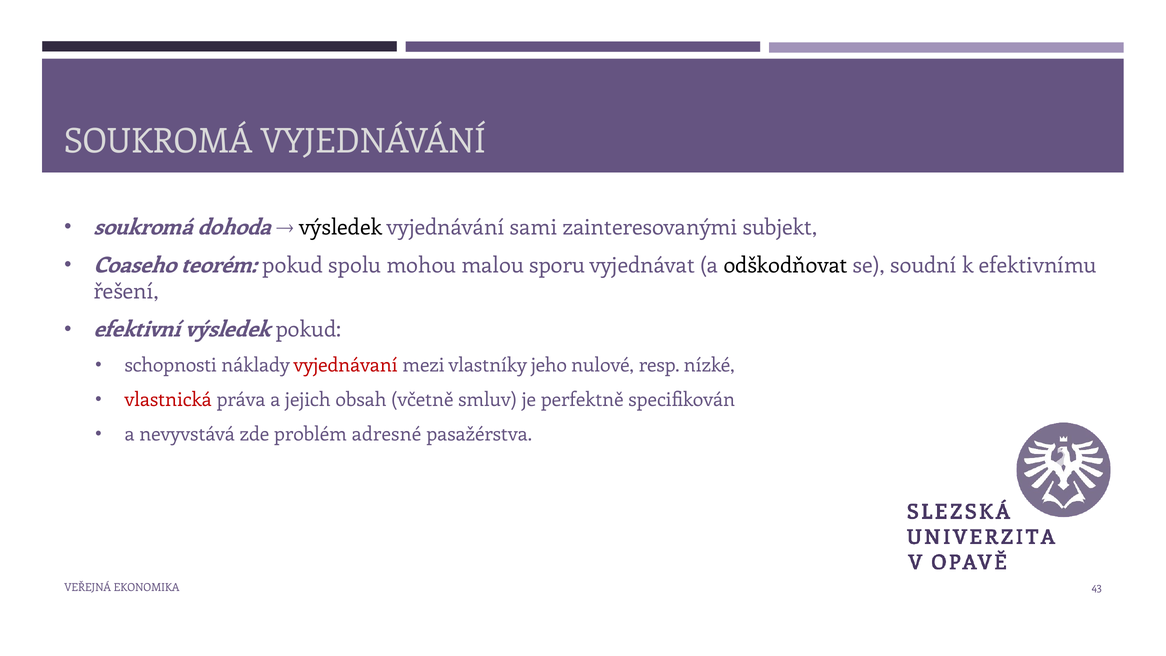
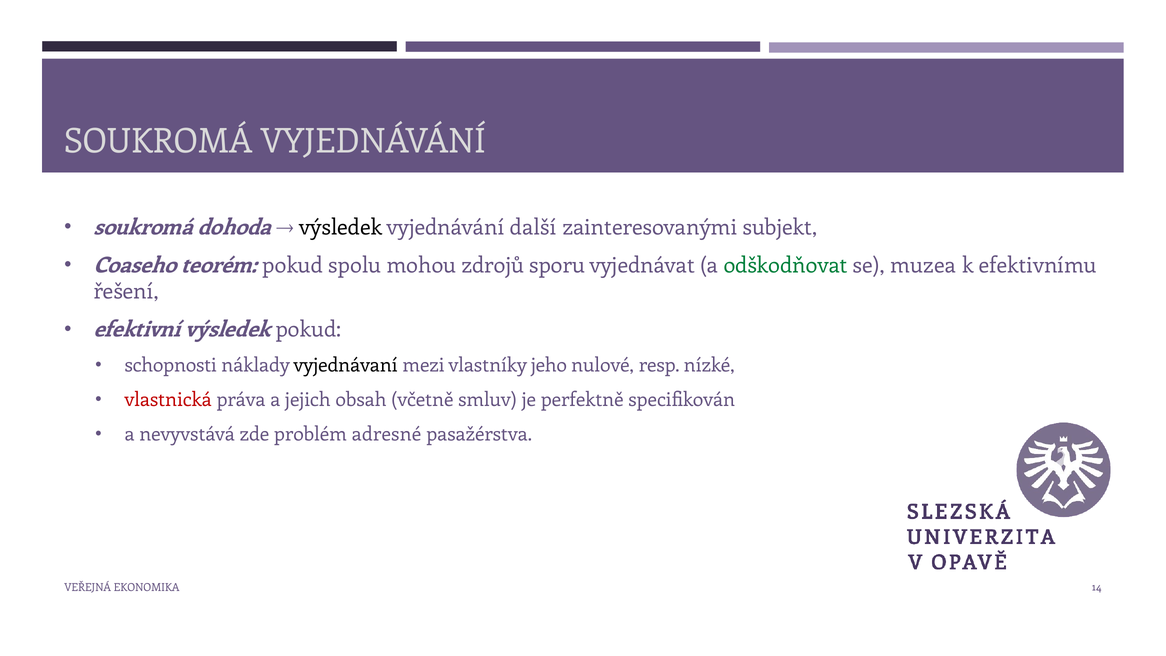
sami: sami -> další
malou: malou -> zdrojů
odškodňovat colour: black -> green
soudní: soudní -> muzea
vyjednávaní colour: red -> black
43: 43 -> 14
